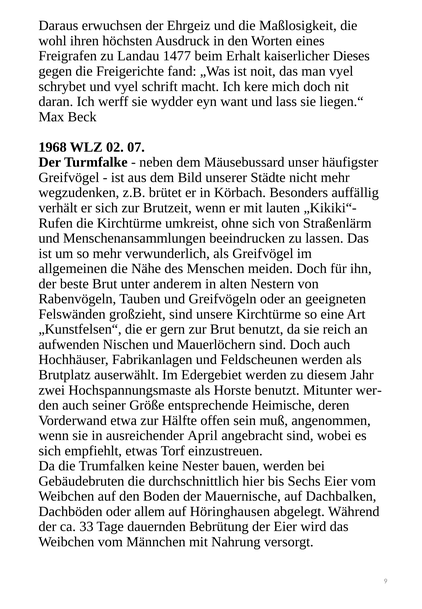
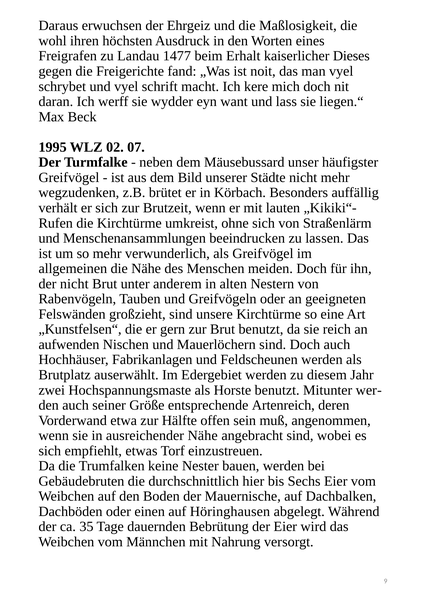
1968: 1968 -> 1995
der beste: beste -> nicht
Heimische: Heimische -> Artenreich
ausreichender April: April -> Nähe
allem: allem -> einen
33: 33 -> 35
